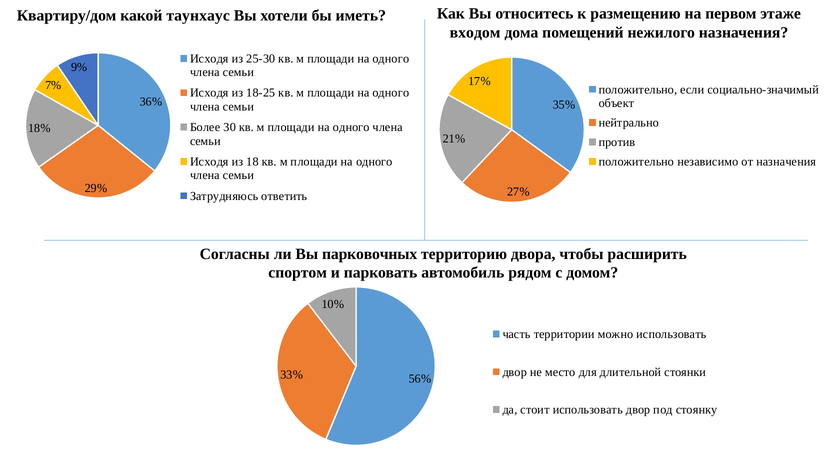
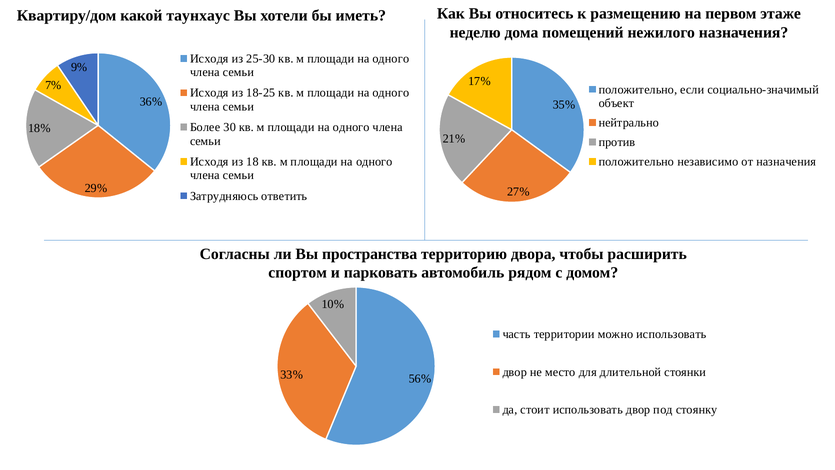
входом: входом -> неделю
парковочных: парковочных -> пространства
